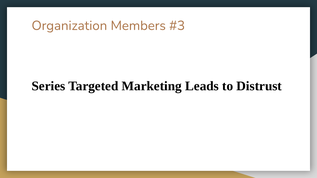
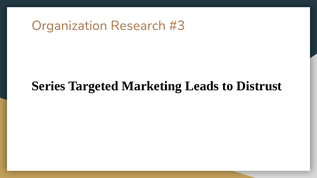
Members: Members -> Research
